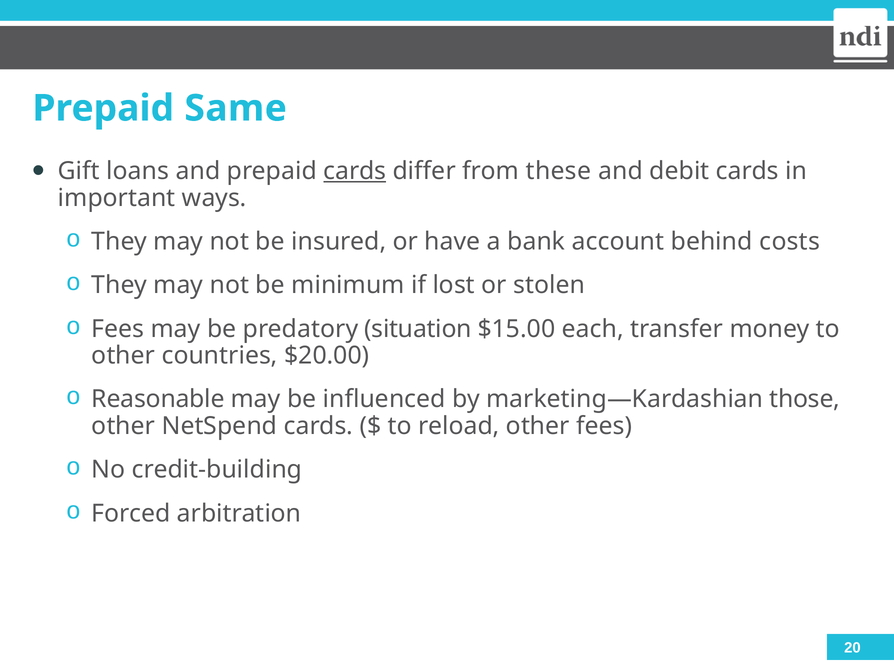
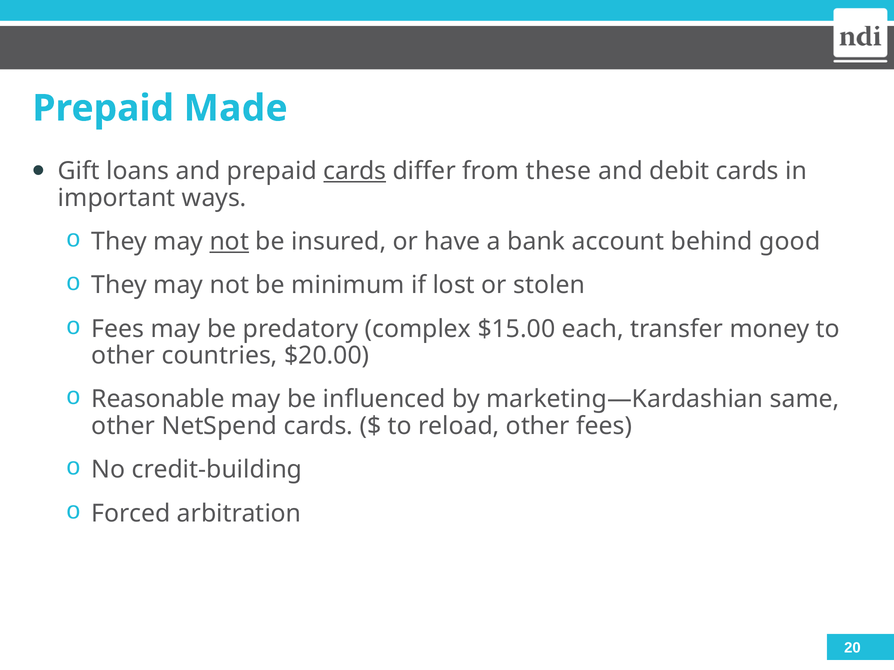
Same: Same -> Made
not at (229, 242) underline: none -> present
costs: costs -> good
situation: situation -> complex
those: those -> same
